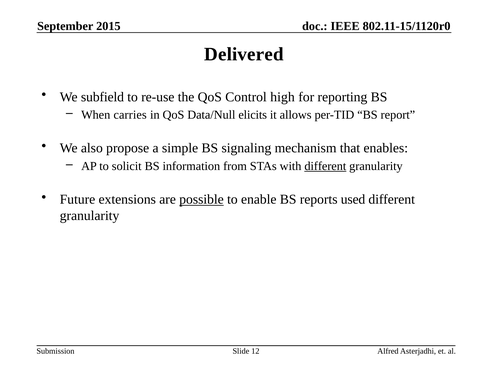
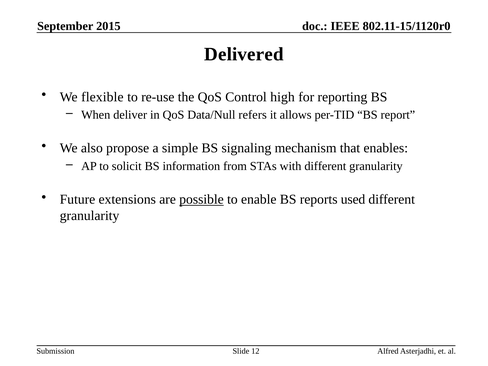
subfield: subfield -> flexible
carries: carries -> deliver
elicits: elicits -> refers
different at (325, 166) underline: present -> none
